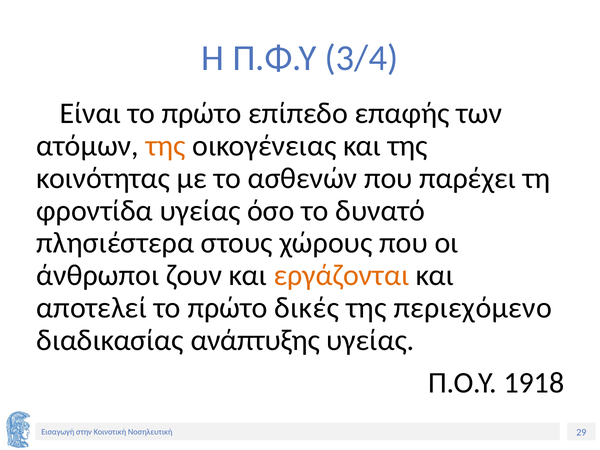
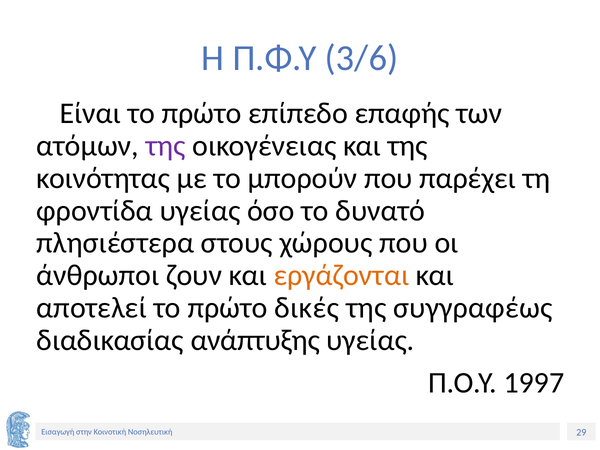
3/4: 3/4 -> 3/6
της at (166, 146) colour: orange -> purple
ασθενών: ασθενών -> μπορούν
περιεχόμενο: περιεχόμενο -> συγγραφέως
1918: 1918 -> 1997
